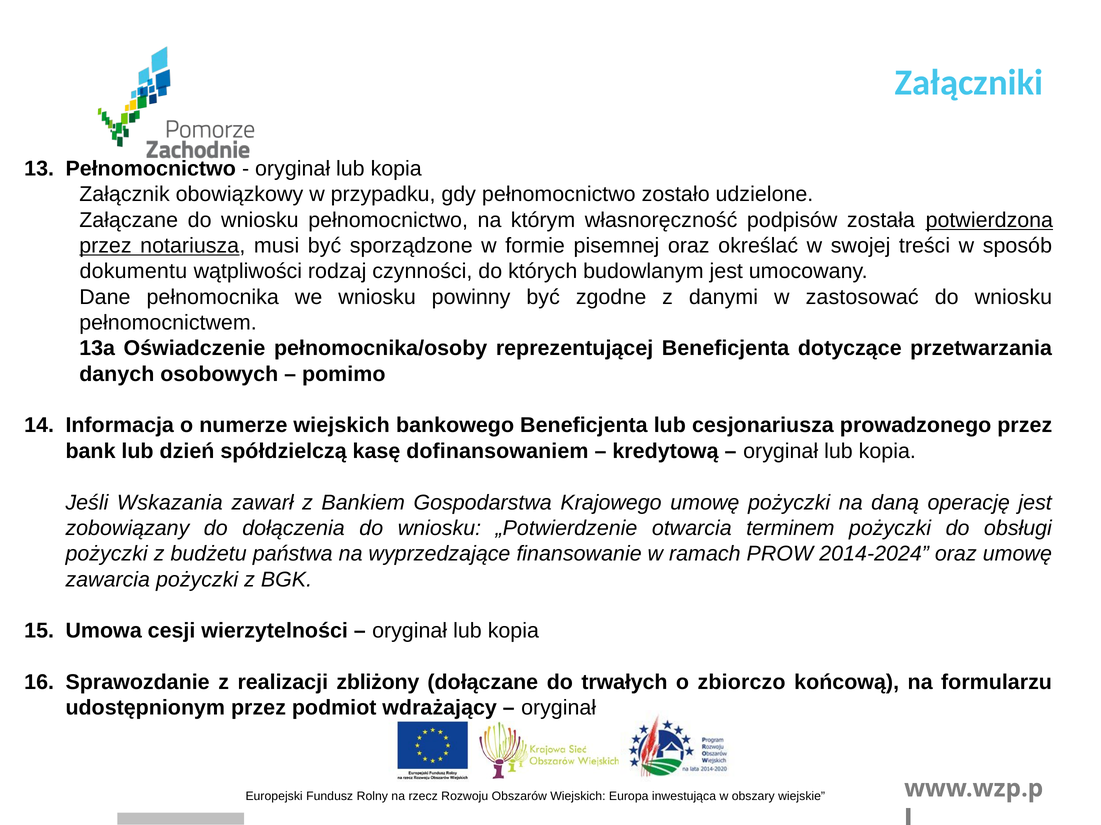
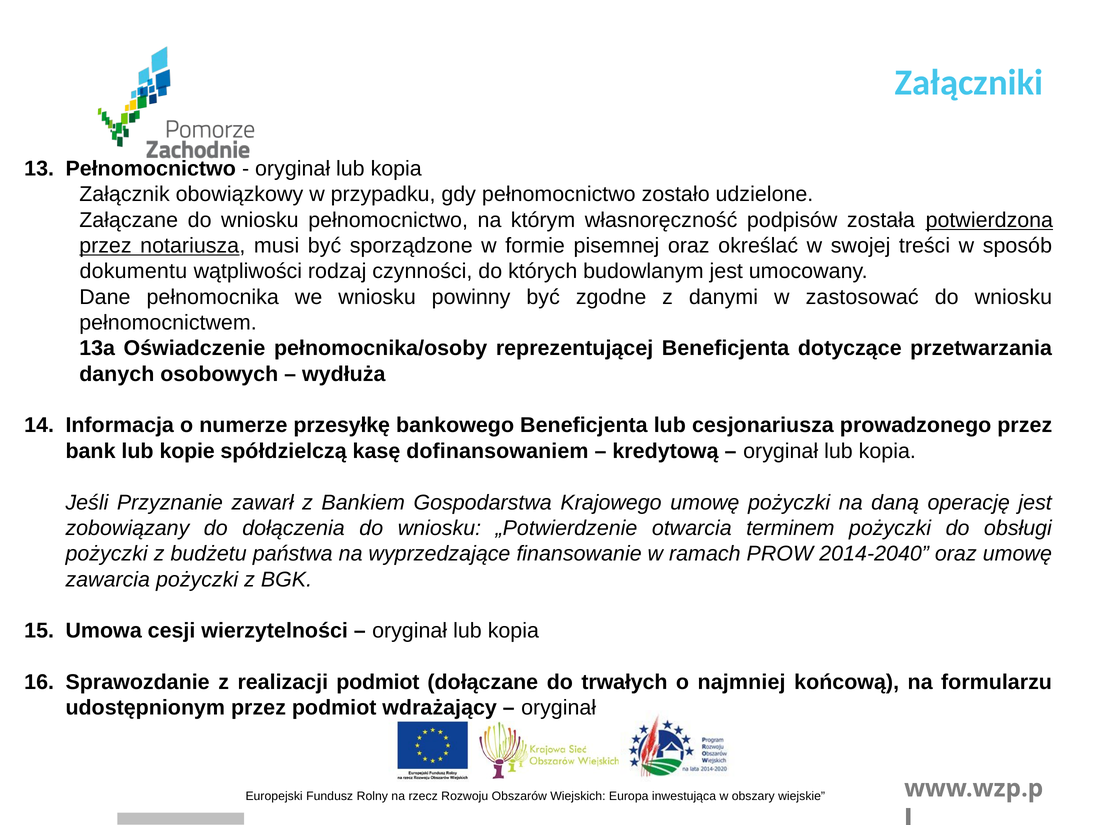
pomimo: pomimo -> wydłuża
numerze wiejskich: wiejskich -> przesyłkę
dzień: dzień -> kopie
Wskazania: Wskazania -> Przyznanie
2014-2024: 2014-2024 -> 2014-2040
realizacji zbliżony: zbliżony -> podmiot
zbiorczo: zbiorczo -> najmniej
